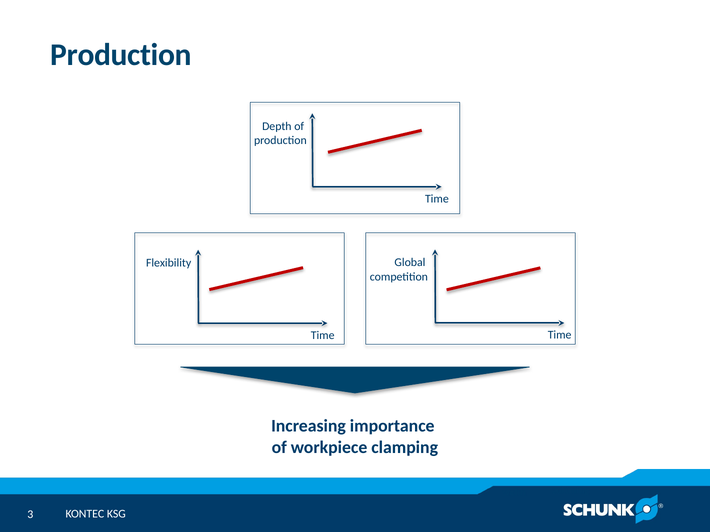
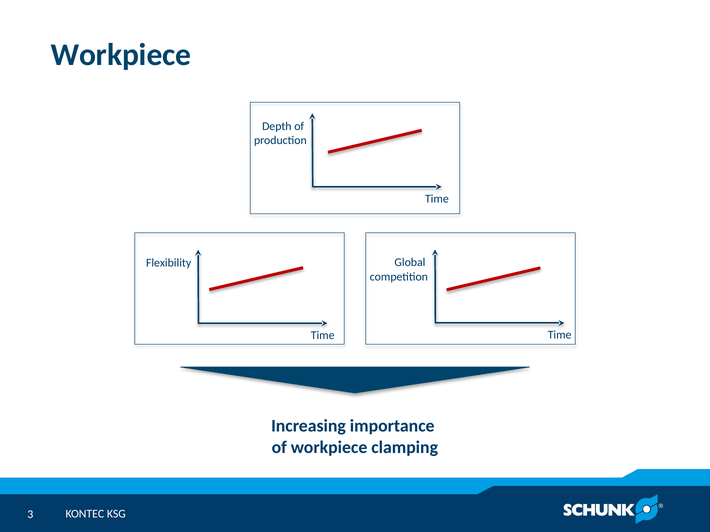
Production at (121, 55): Production -> Workpiece
